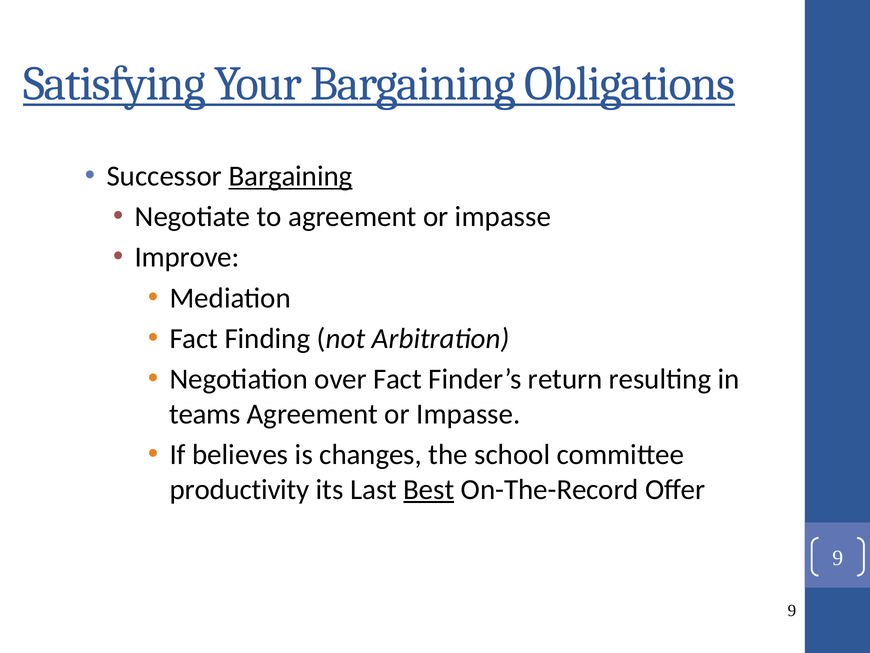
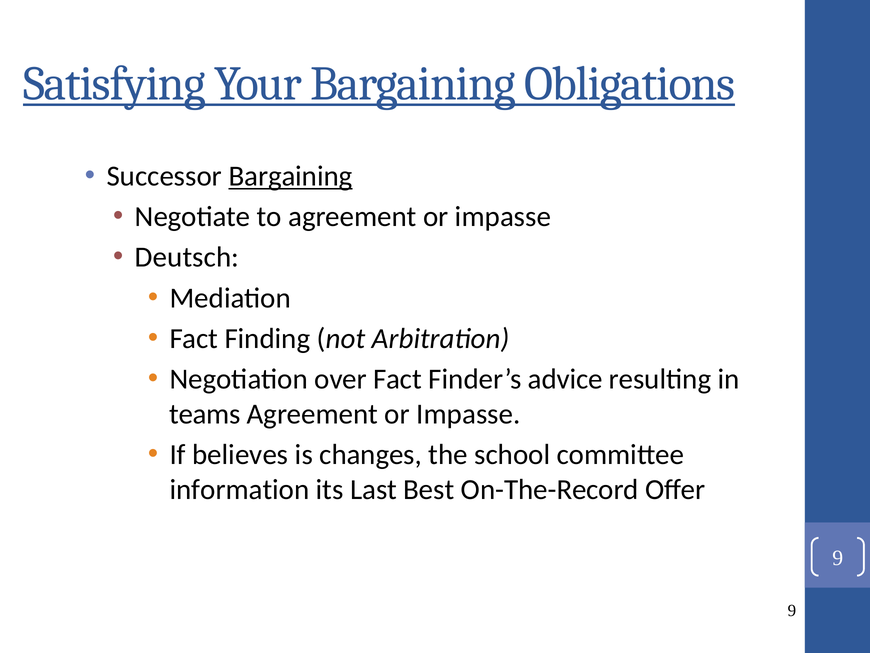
Improve: Improve -> Deutsch
return: return -> advice
productivity: productivity -> information
Best underline: present -> none
